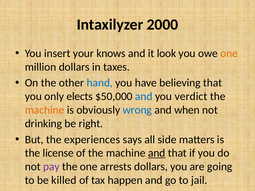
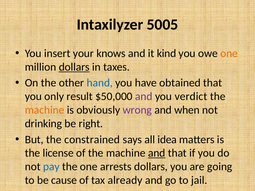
2000: 2000 -> 5005
look: look -> kind
dollars at (74, 67) underline: none -> present
believing: believing -> obtained
elects: elects -> result
and at (144, 97) colour: blue -> purple
wrong colour: blue -> purple
experiences: experiences -> constrained
side: side -> idea
pay colour: purple -> blue
killed: killed -> cause
happen: happen -> already
